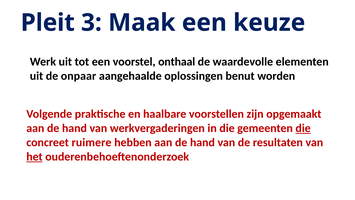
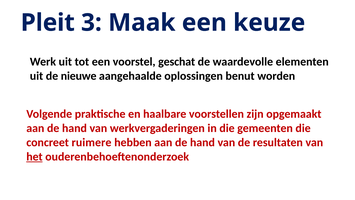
onthaal: onthaal -> geschat
onpaar: onpaar -> nieuwe
die at (303, 128) underline: present -> none
